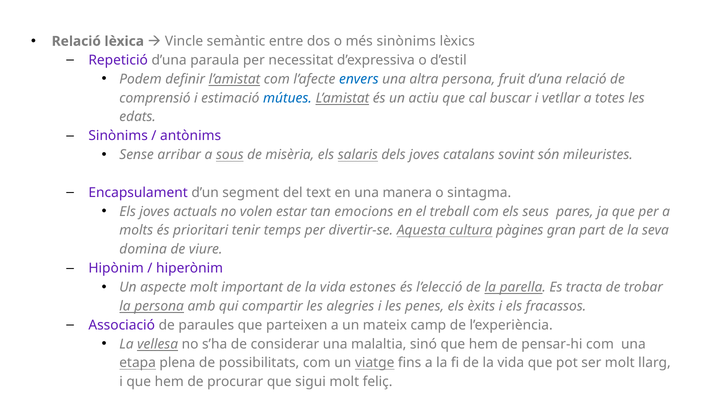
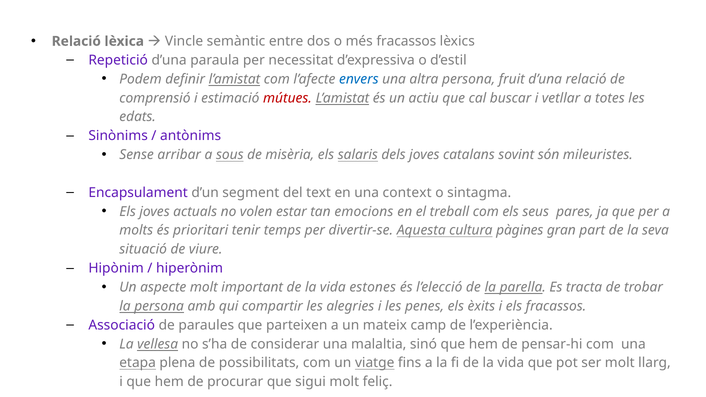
més sinònims: sinònims -> fracassos
mútues colour: blue -> red
manera: manera -> context
domina: domina -> situació
